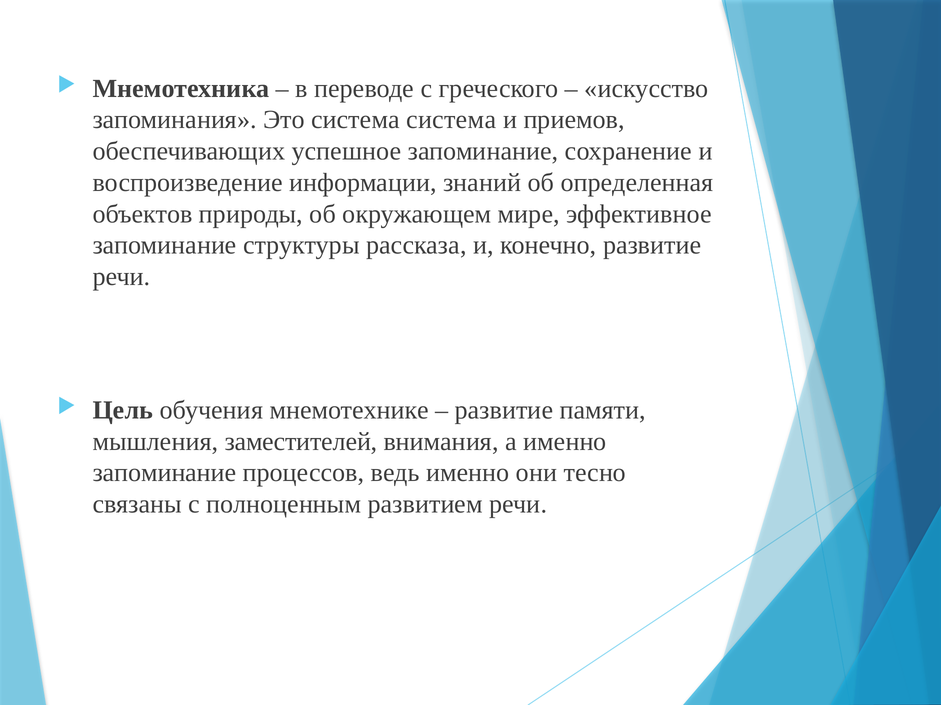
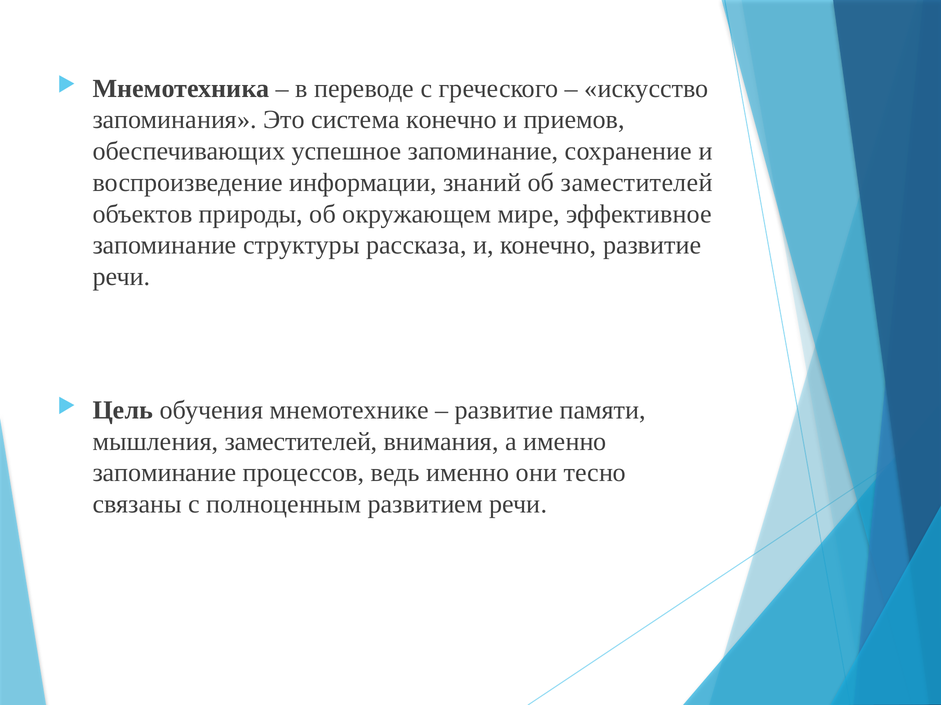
система система: система -> конечно
об определенная: определенная -> заместителей
